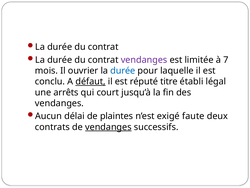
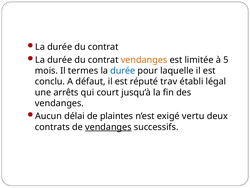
vendanges at (144, 60) colour: purple -> orange
7: 7 -> 5
ouvrier: ouvrier -> termes
défaut underline: present -> none
titre: titre -> trav
faute: faute -> vertu
